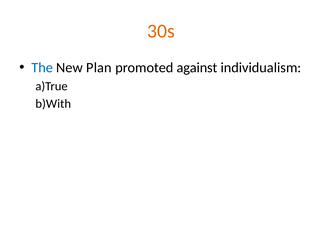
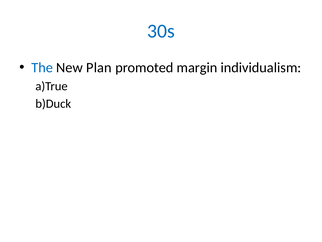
30s colour: orange -> blue
against: against -> margin
b)With: b)With -> b)Duck
